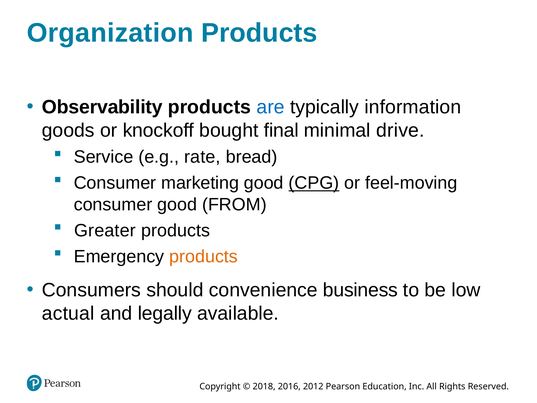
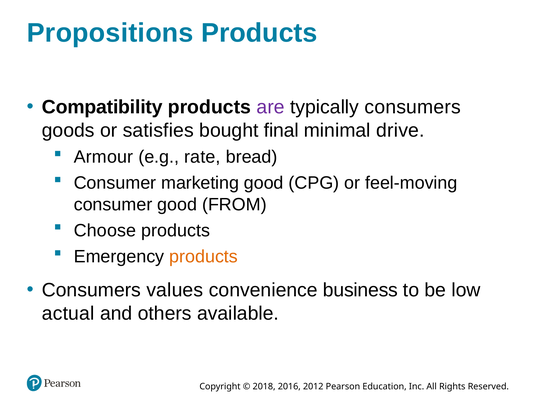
Organization: Organization -> Propositions
Observability: Observability -> Compatibility
are colour: blue -> purple
typically information: information -> consumers
knockoff: knockoff -> satisfies
Service: Service -> Armour
CPG underline: present -> none
Greater: Greater -> Choose
should: should -> values
legally: legally -> others
